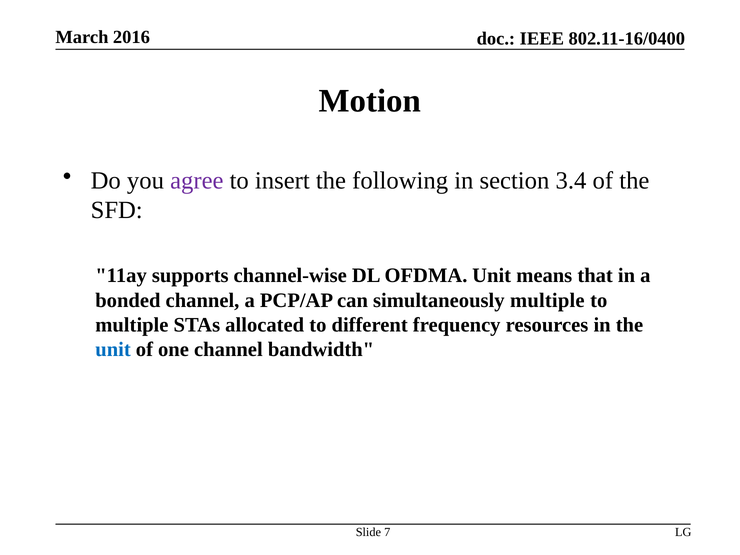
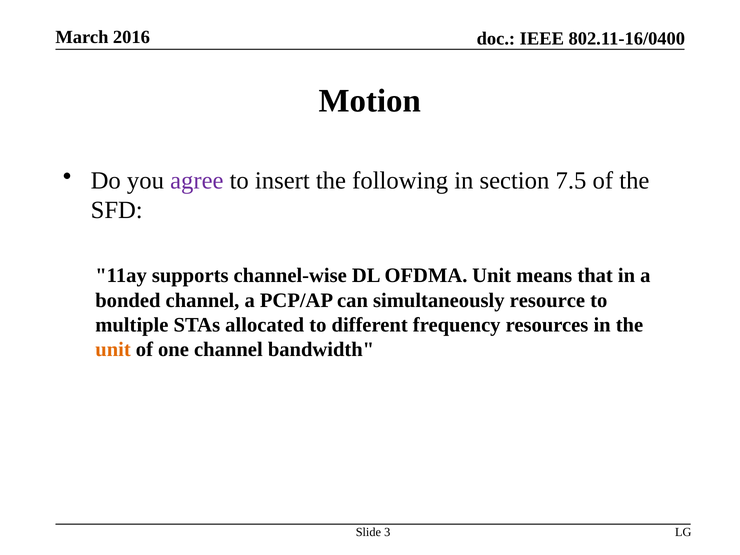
3.4: 3.4 -> 7.5
simultaneously multiple: multiple -> resource
unit at (113, 350) colour: blue -> orange
7: 7 -> 3
